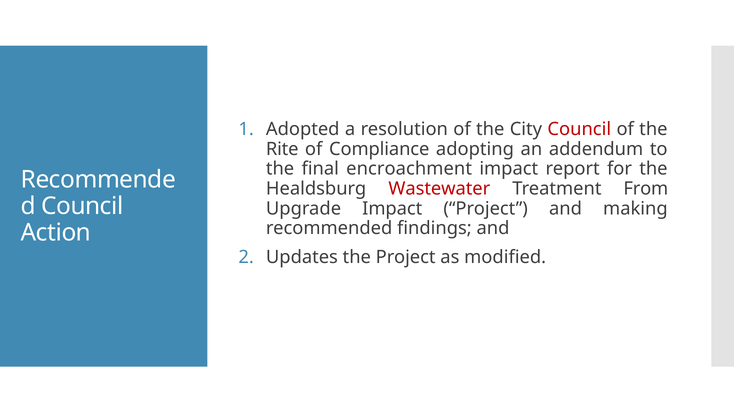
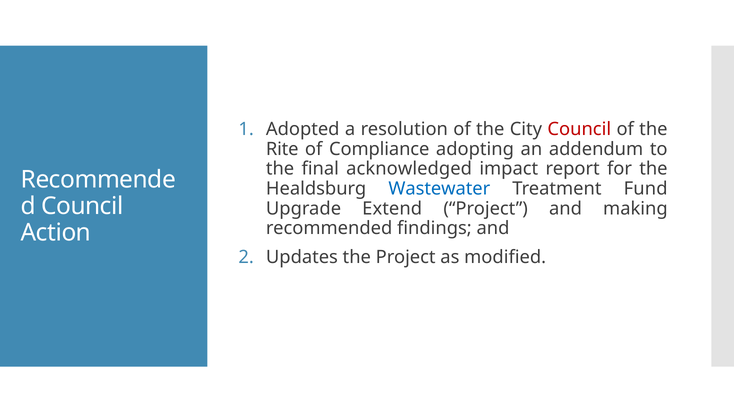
encroachment: encroachment -> acknowledged
Wastewater colour: red -> blue
From: From -> Fund
Upgrade Impact: Impact -> Extend
